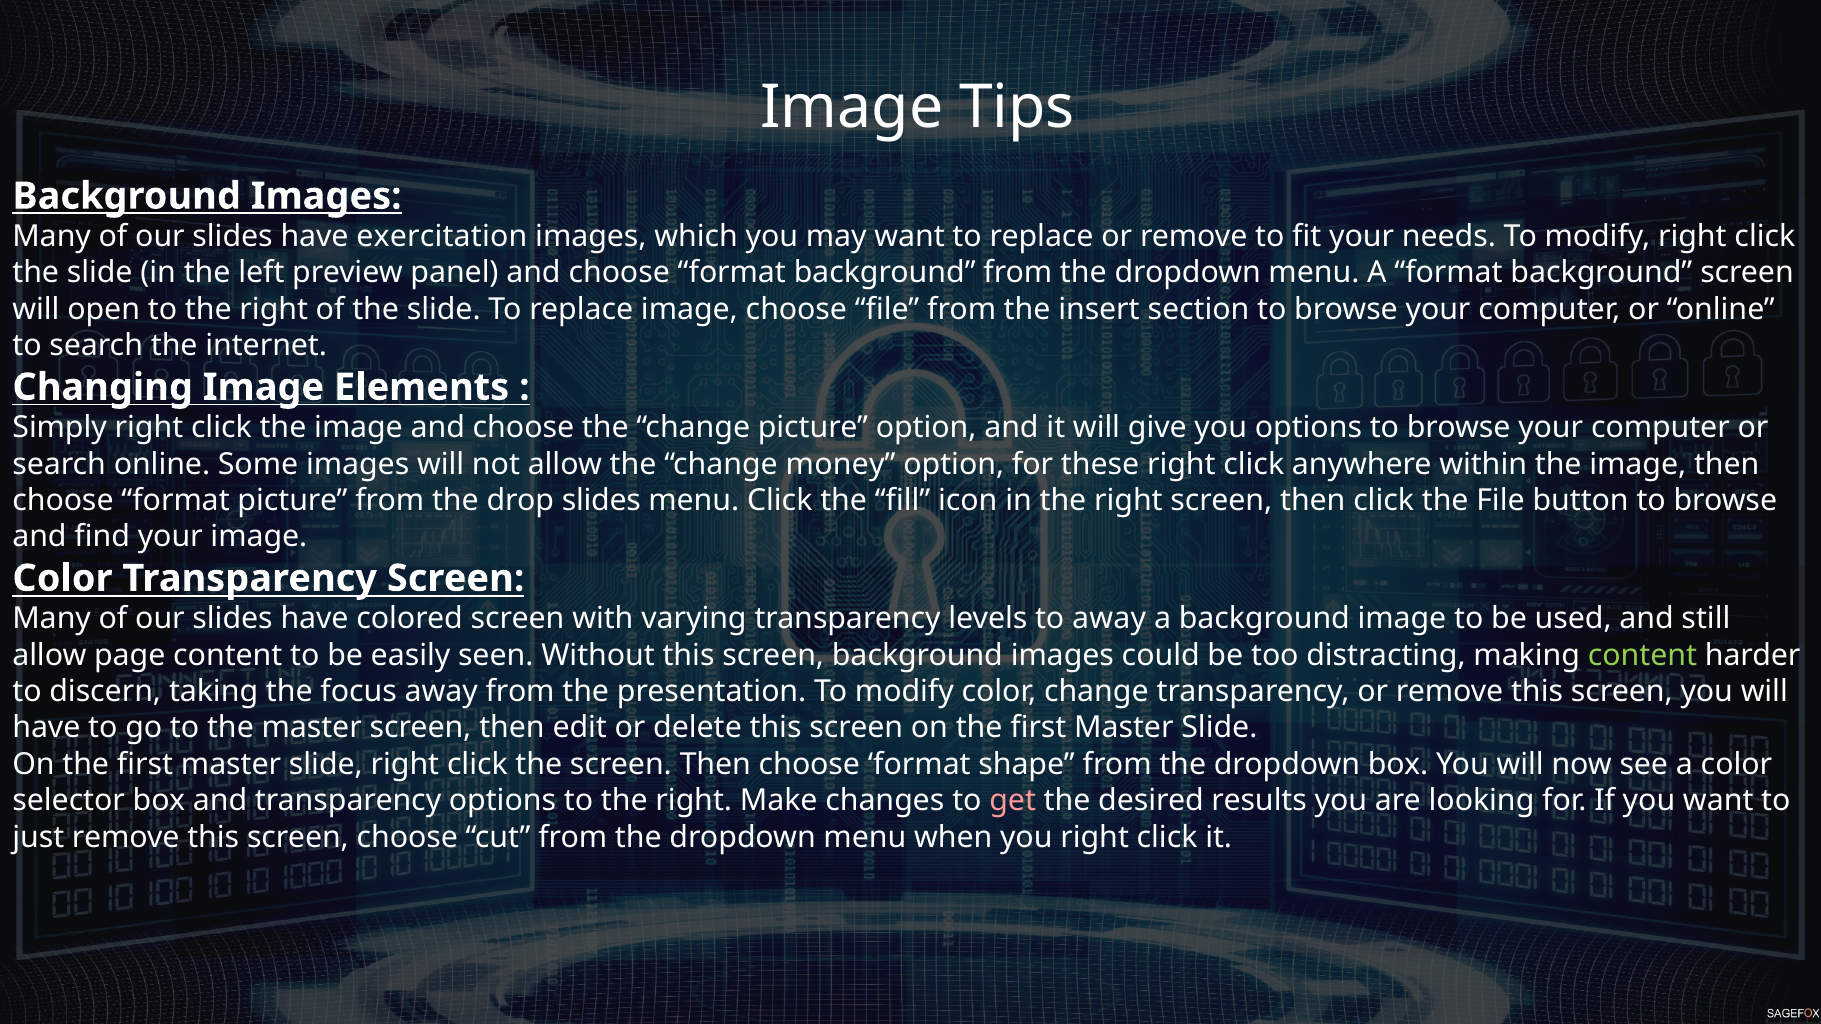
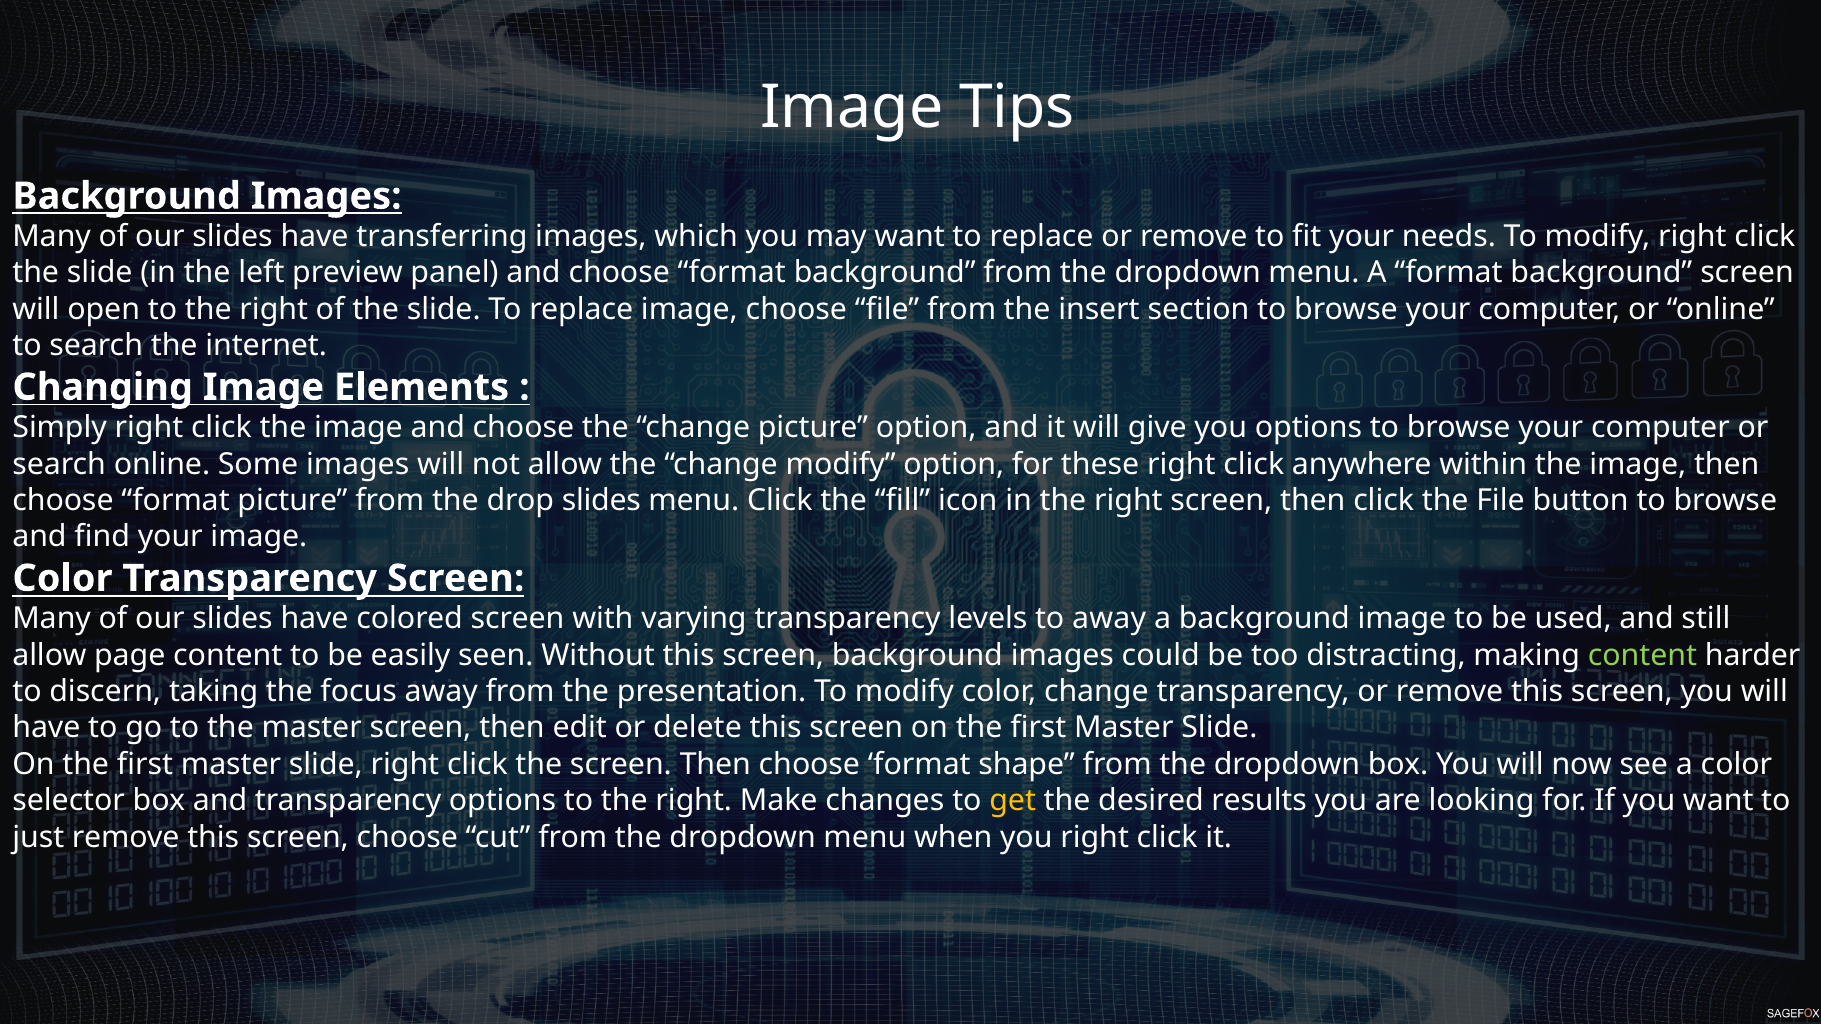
exercitation: exercitation -> transferring
change money: money -> modify
get colour: pink -> yellow
